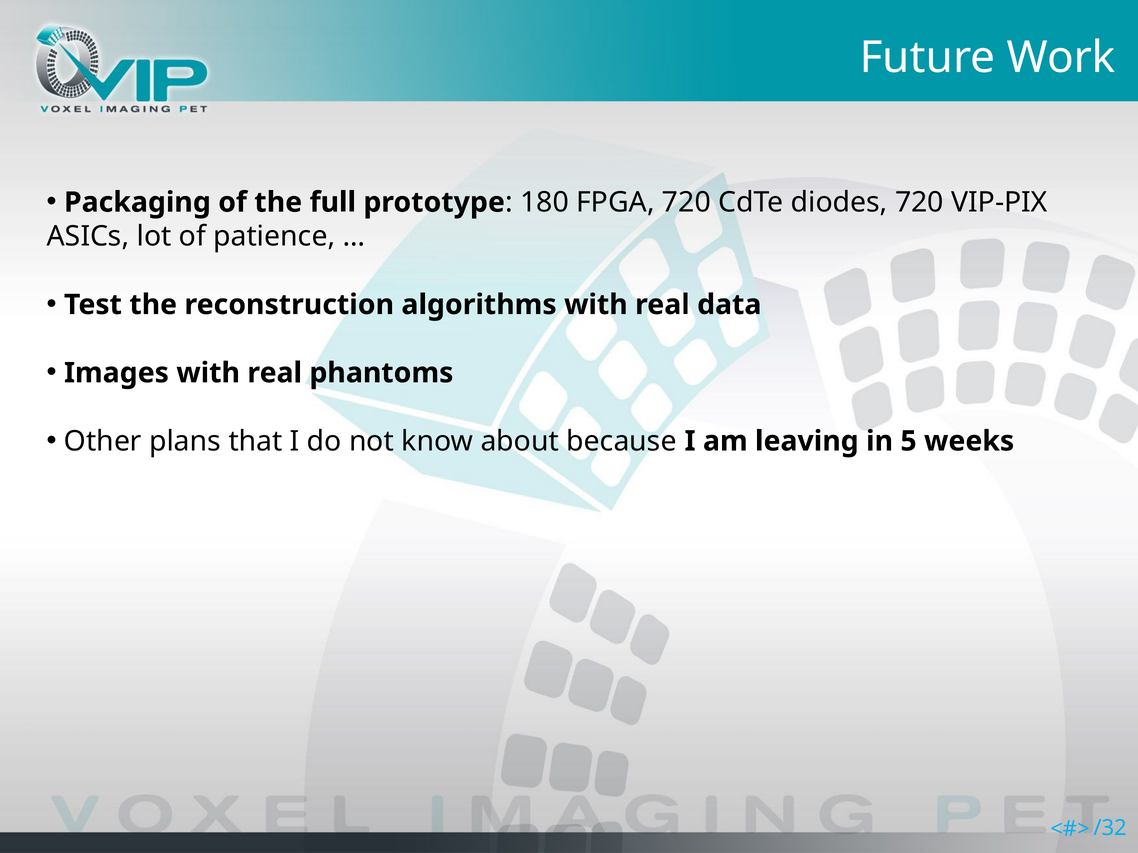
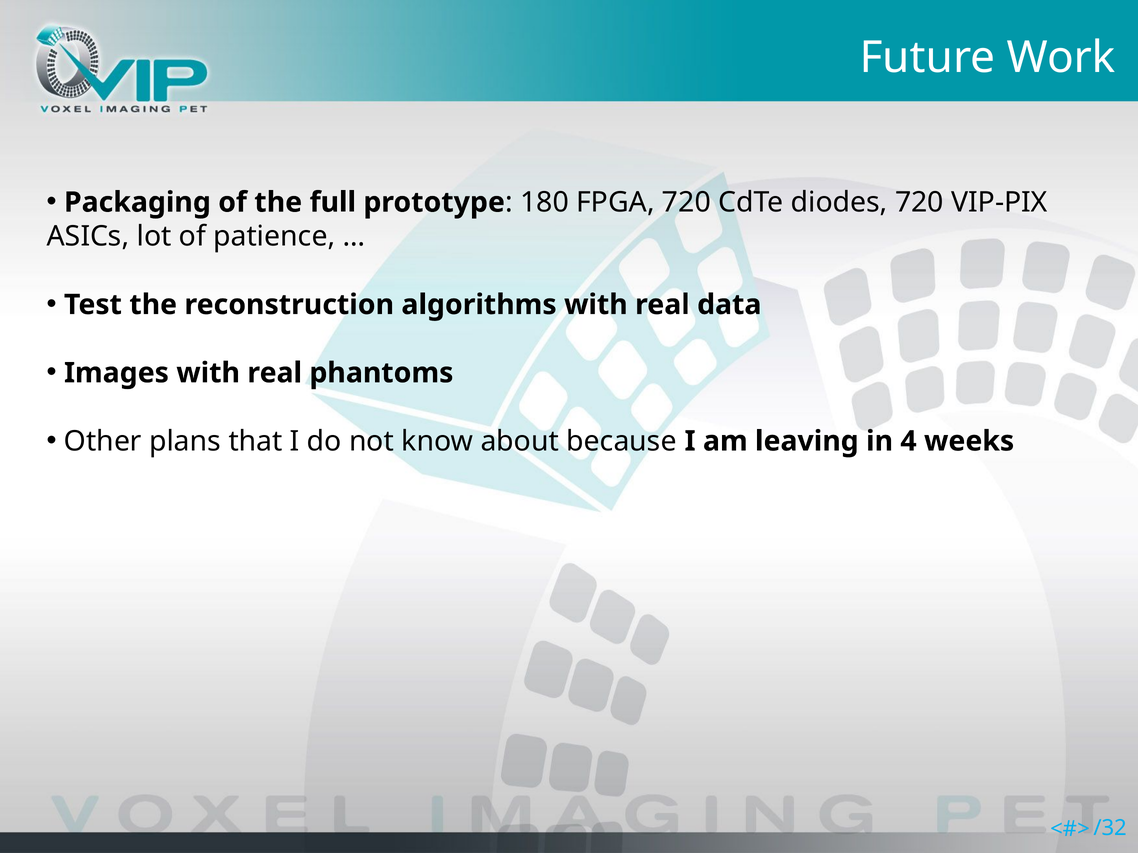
5: 5 -> 4
